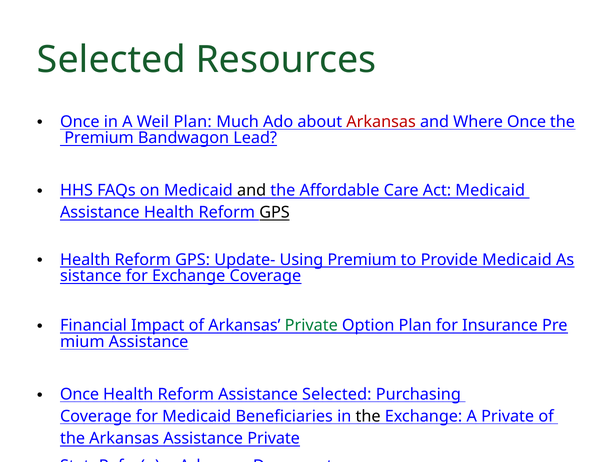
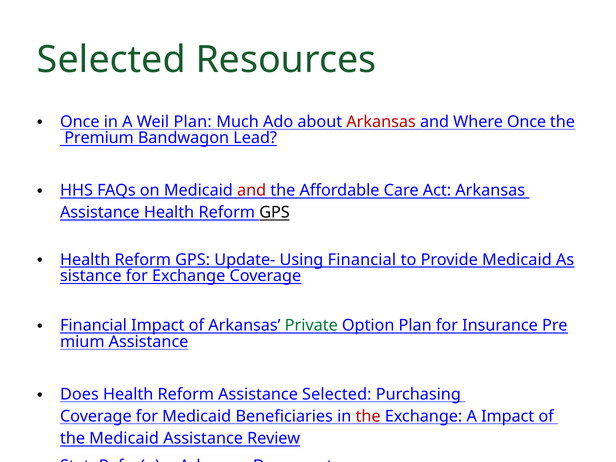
and at (252, 191) colour: black -> red
Act Medicaid: Medicaid -> Arkansas
Using Premium: Premium -> Financial
Once at (80, 394): Once -> Does
the at (368, 416) colour: black -> red
A Private: Private -> Impact
the Arkansas: Arkansas -> Medicaid
Assistance Private: Private -> Review
